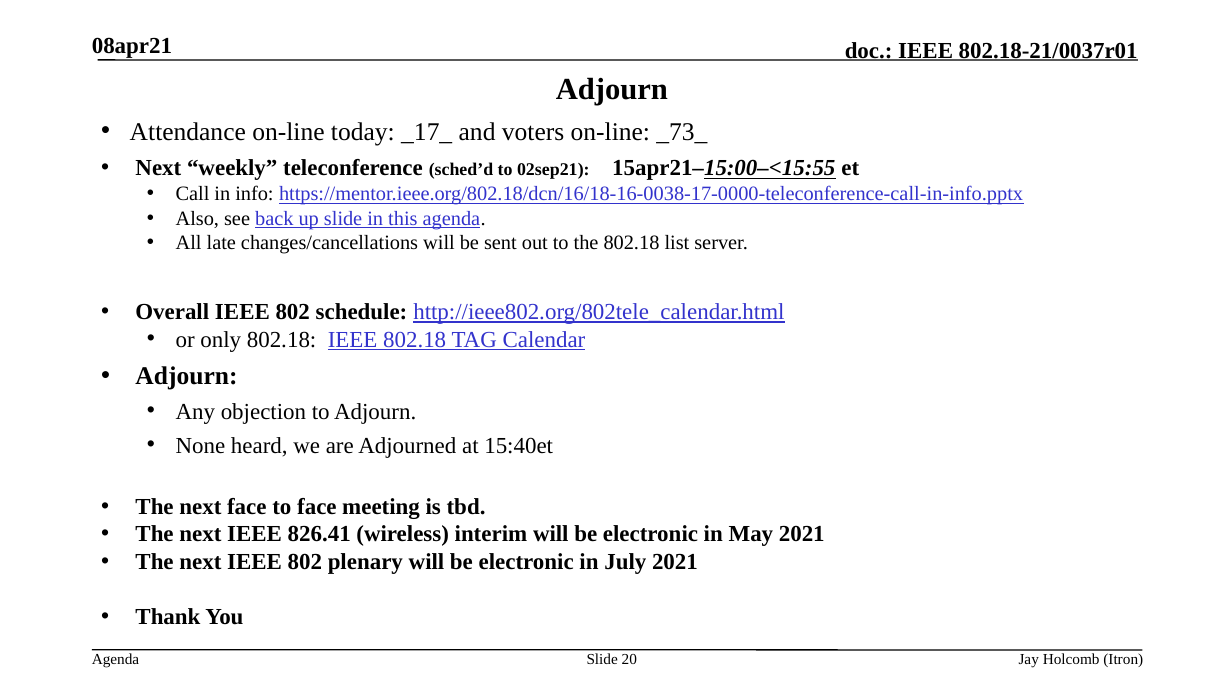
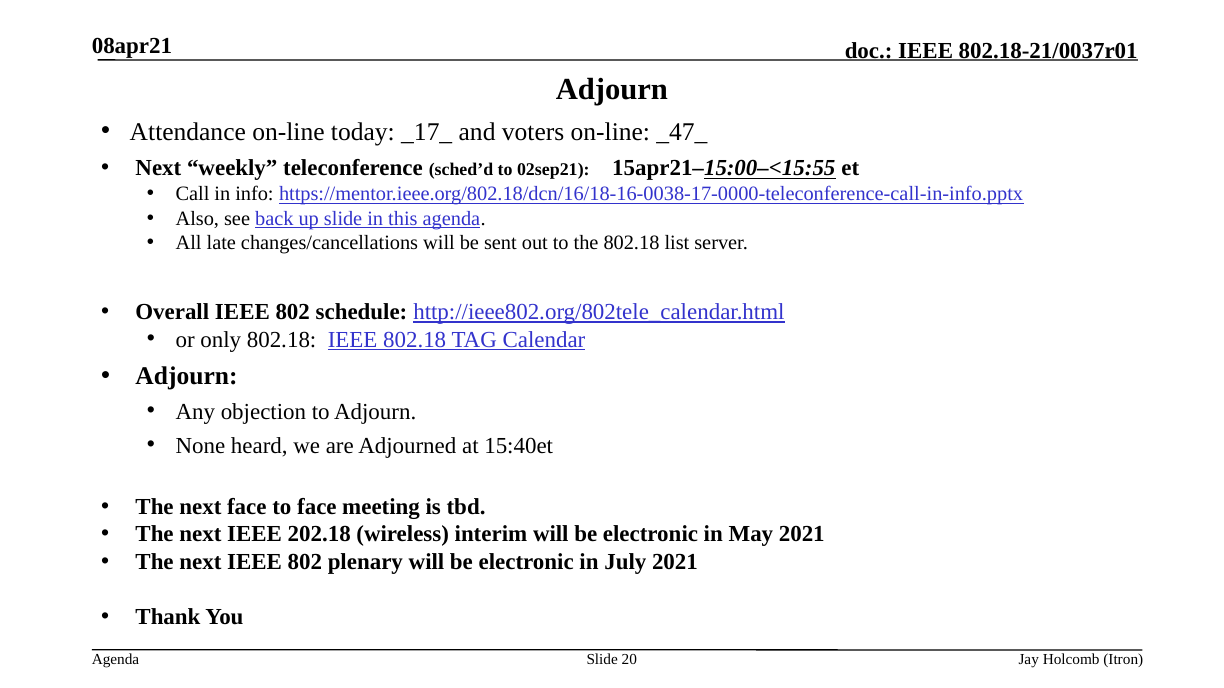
_73_: _73_ -> _47_
826.41: 826.41 -> 202.18
